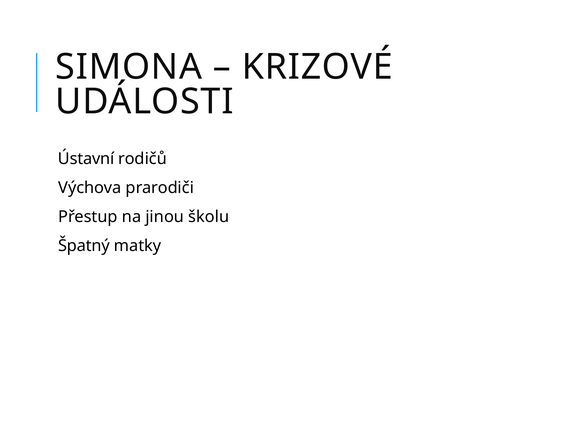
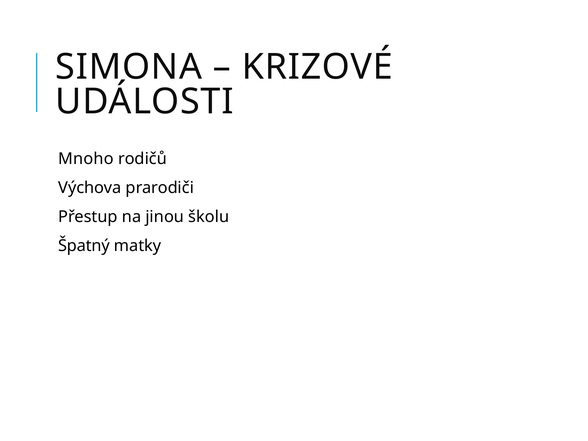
Ústavní: Ústavní -> Mnoho
